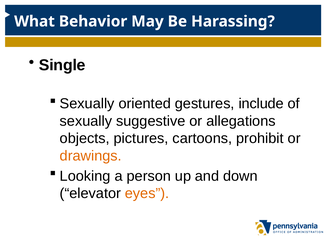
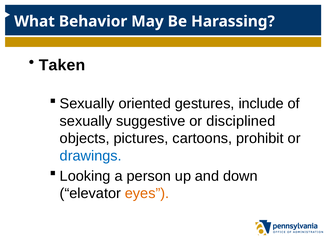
Single: Single -> Taken
allegations: allegations -> disciplined
drawings colour: orange -> blue
